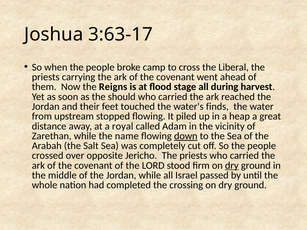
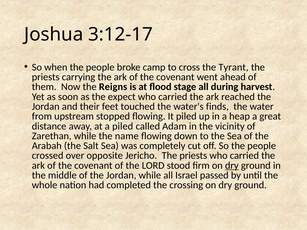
3:63-17: 3:63-17 -> 3:12-17
Liberal: Liberal -> Tyrant
should: should -> expect
a royal: royal -> piled
down underline: present -> none
